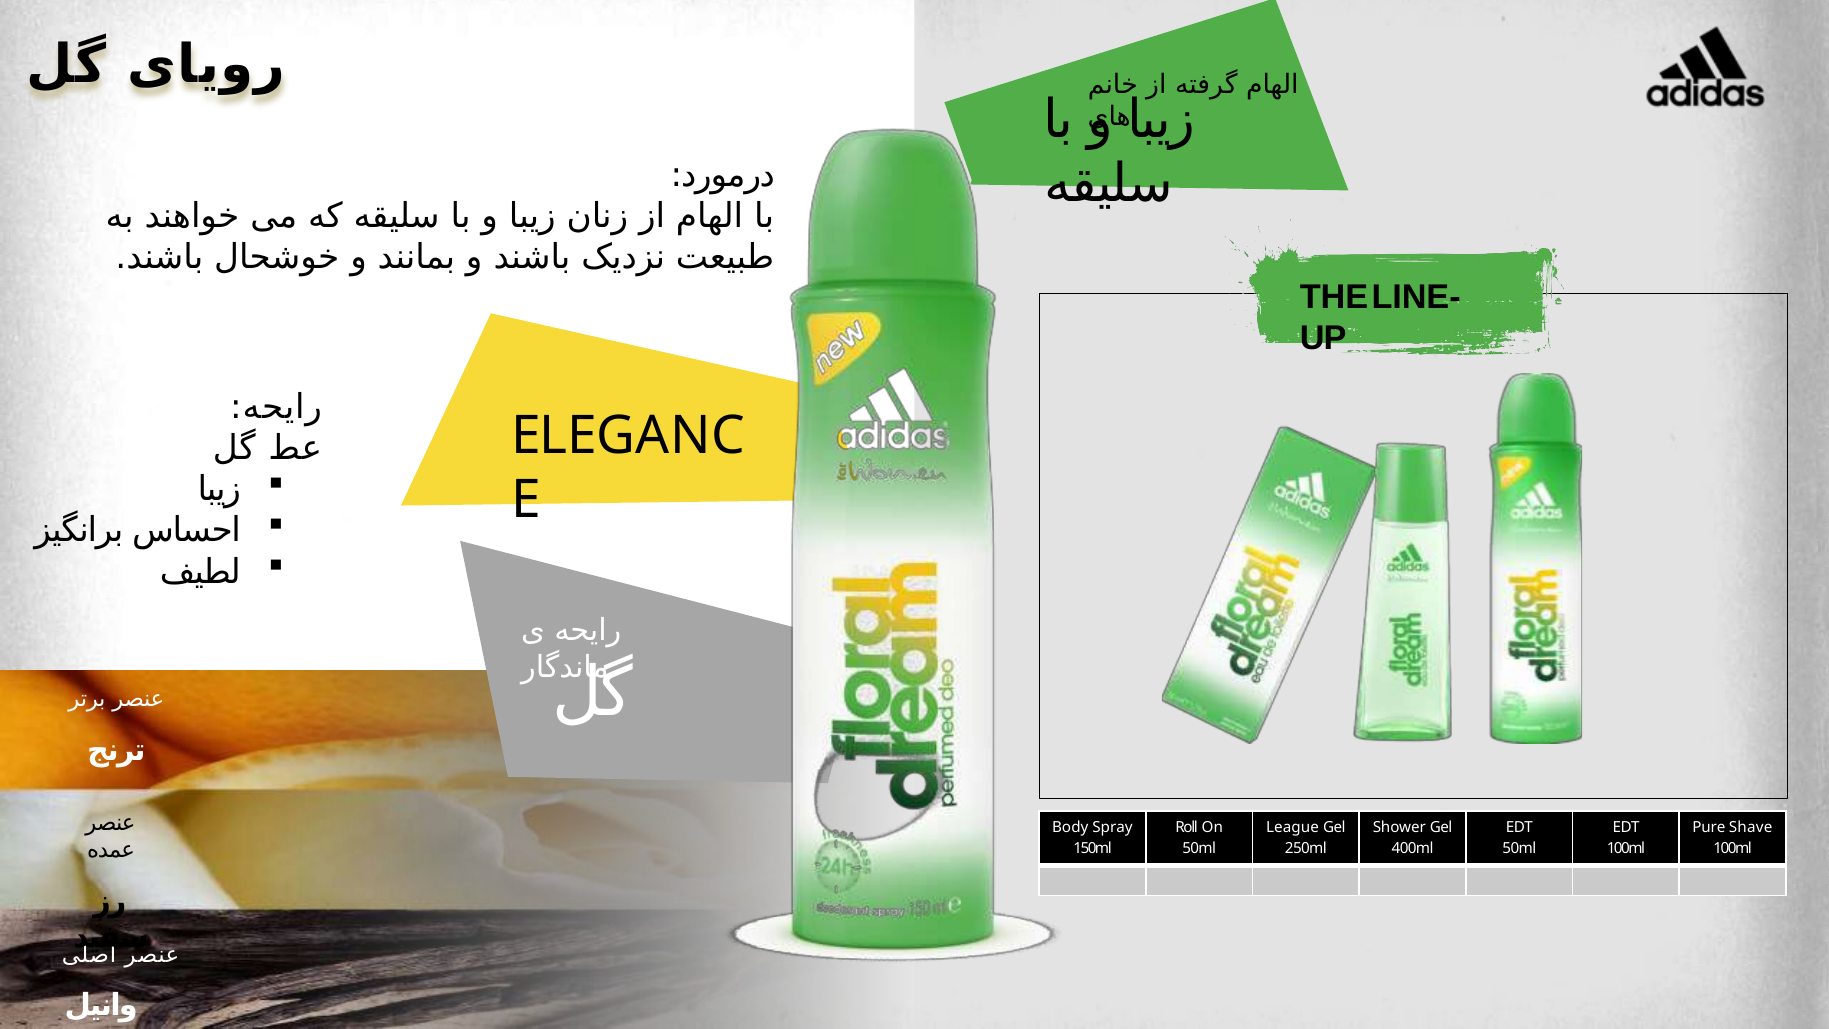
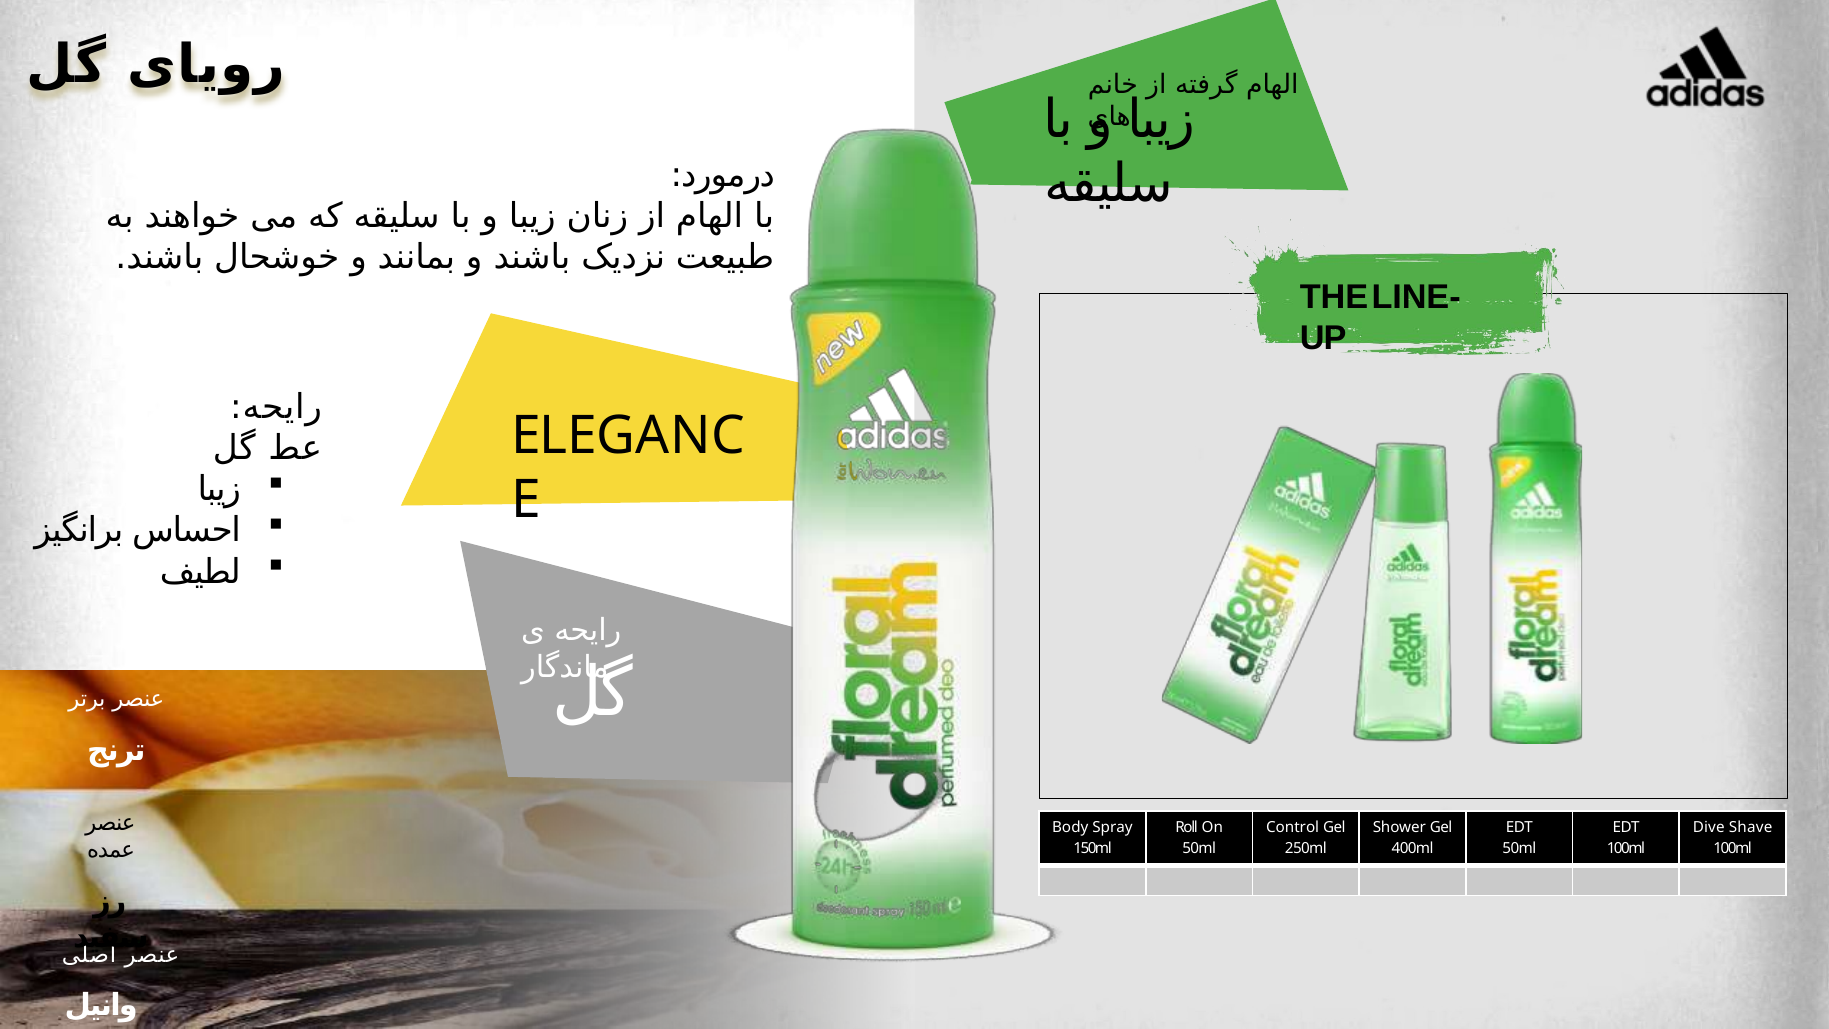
League: League -> Control
Pure: Pure -> Dive
